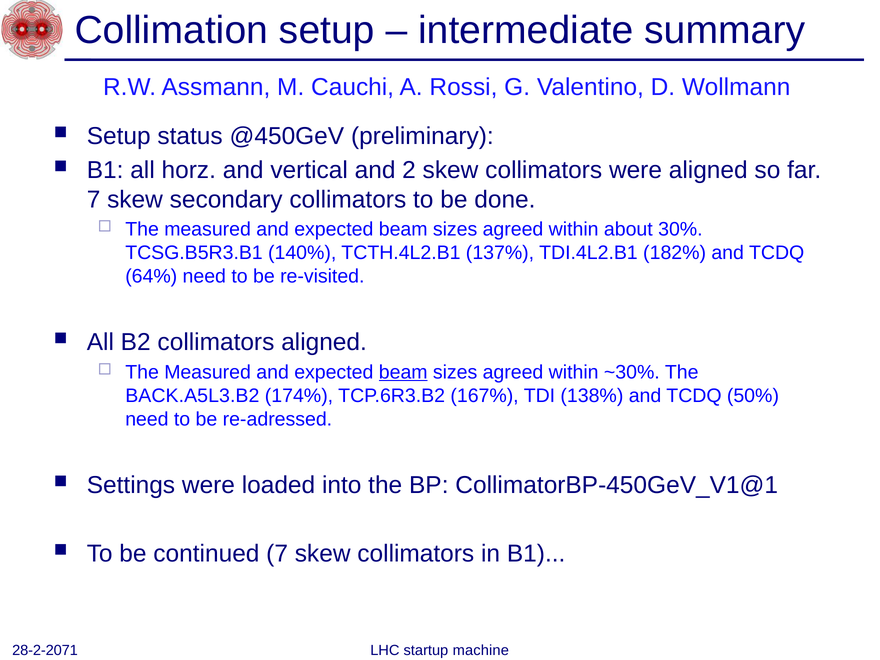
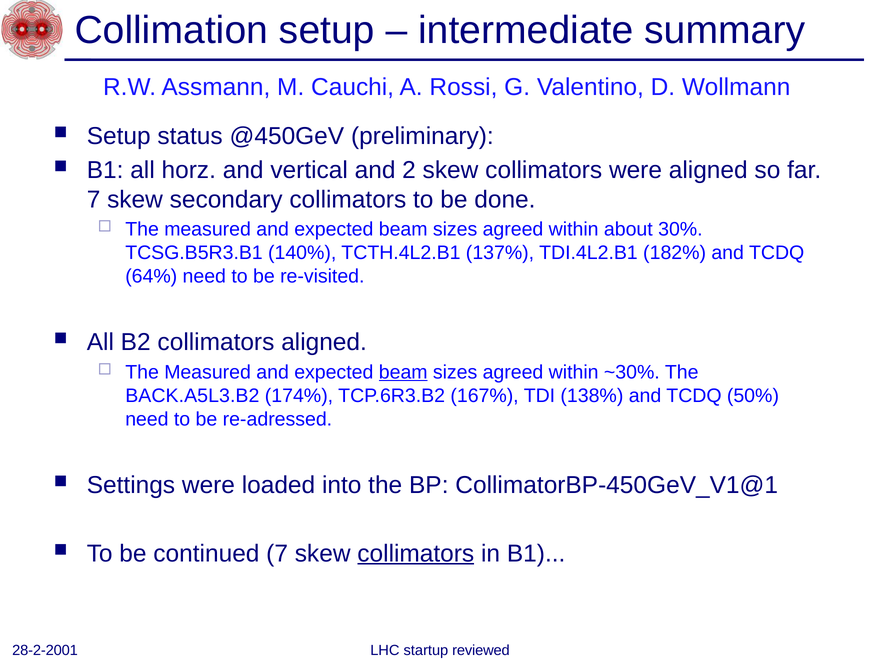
collimators at (416, 553) underline: none -> present
28-2-2071: 28-2-2071 -> 28-2-2001
machine: machine -> reviewed
